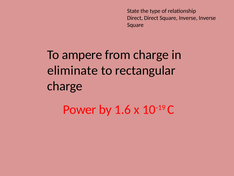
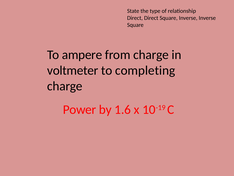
eliminate: eliminate -> voltmeter
rectangular: rectangular -> completing
